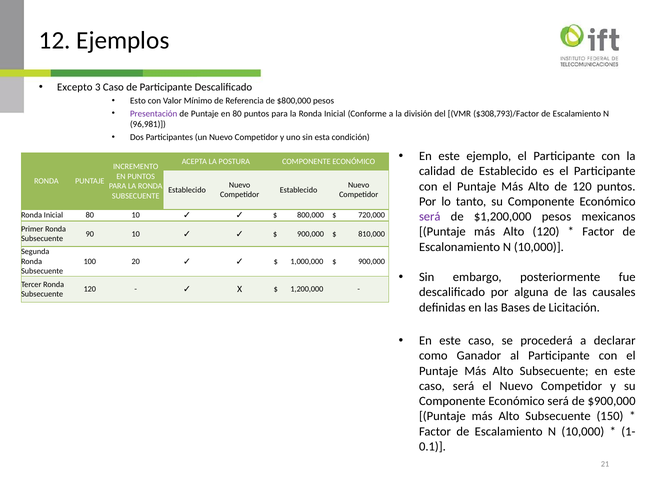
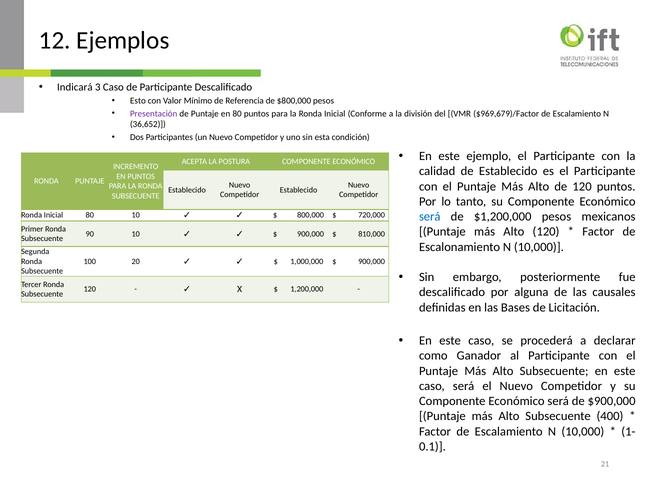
Excepto: Excepto -> Indicará
$308,793)/Factor: $308,793)/Factor -> $969,679)/Factor
96,981: 96,981 -> 36,652
será at (430, 217) colour: purple -> blue
150: 150 -> 400
